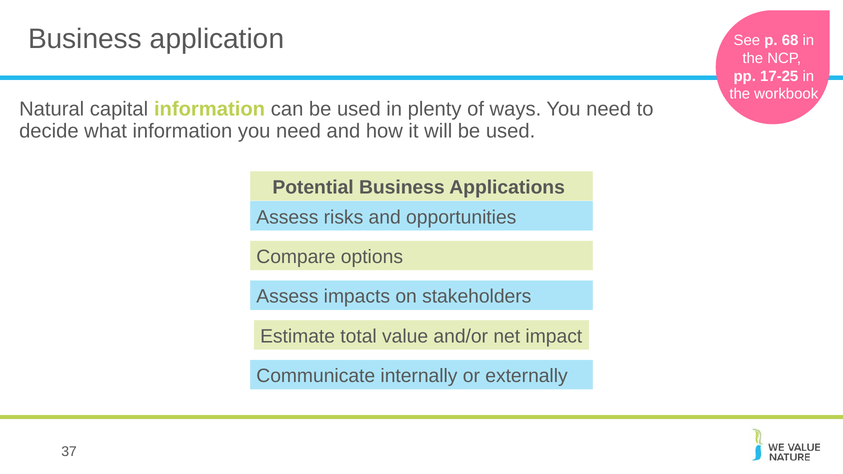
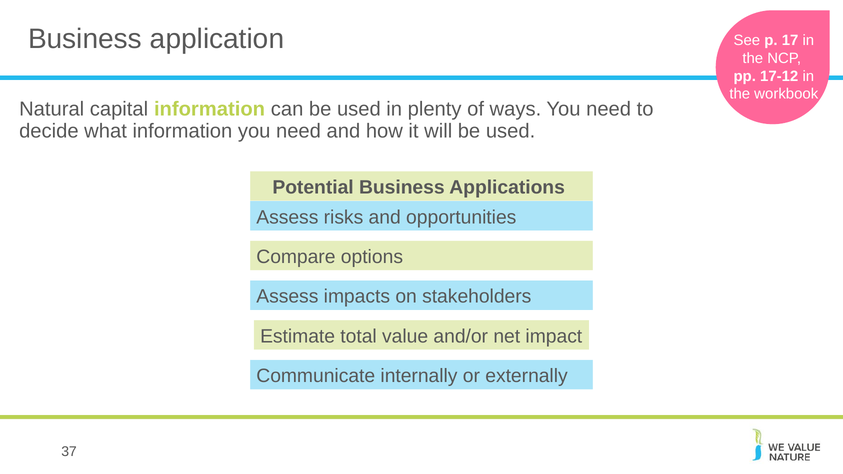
68: 68 -> 17
17-25: 17-25 -> 17-12
